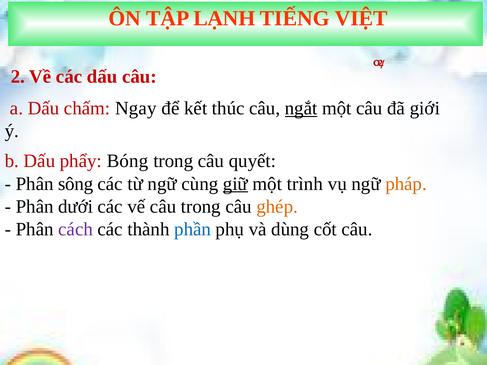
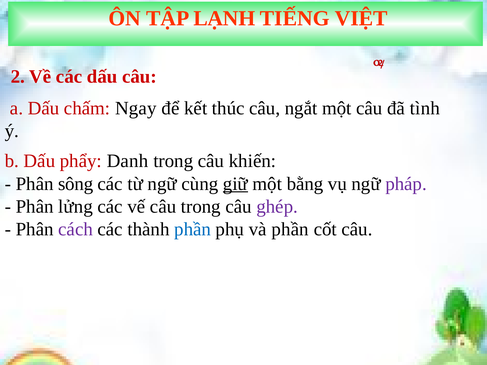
ngắt underline: present -> none
giới: giới -> tình
Bóng: Bóng -> Danh
quyết: quyết -> khiến
trình: trình -> bằng
pháp colour: orange -> purple
dưới: dưới -> lửng
ghép colour: orange -> purple
và dùng: dùng -> phần
